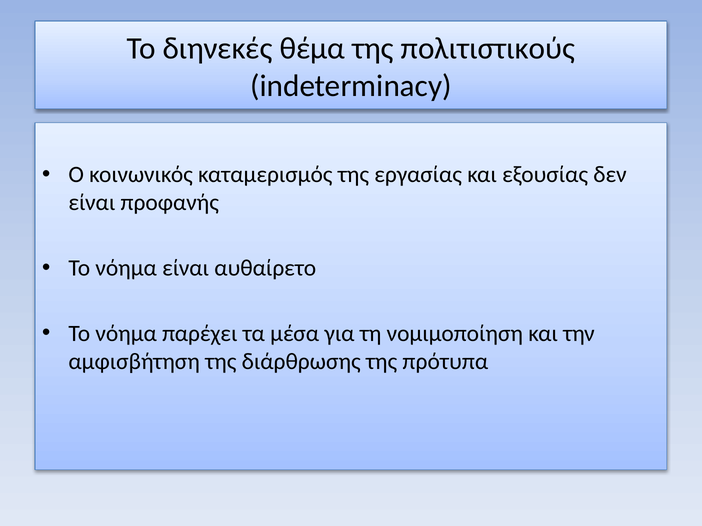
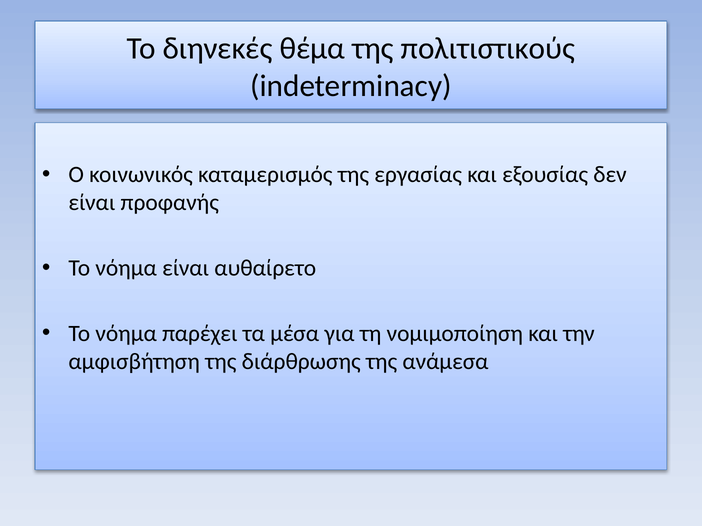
πρότυπα: πρότυπα -> ανάμεσα
